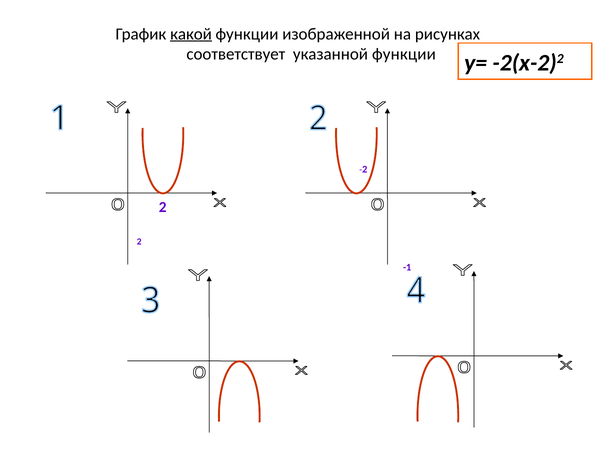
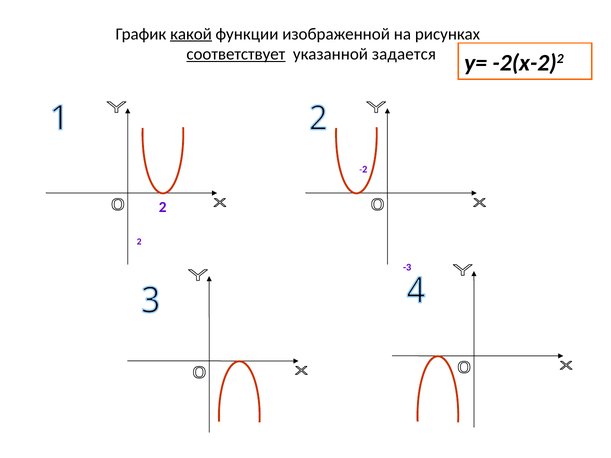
соответствует underline: none -> present
указанной функции: функции -> задается
-1: -1 -> -3
